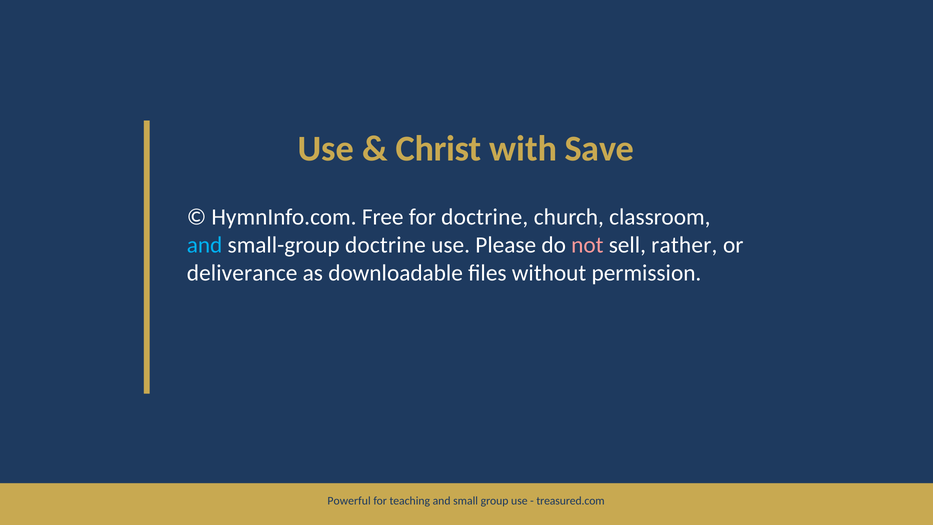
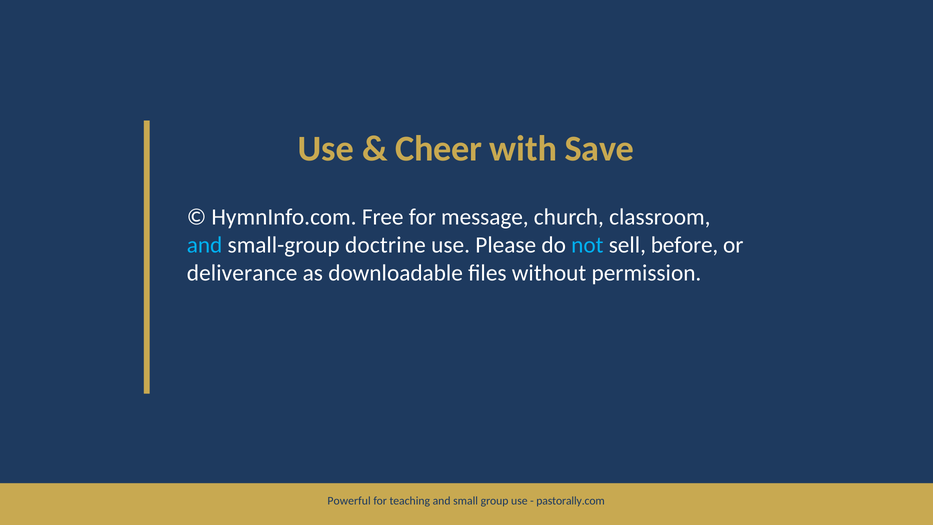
Christ: Christ -> Cheer
for doctrine: doctrine -> message
not colour: pink -> light blue
rather: rather -> before
treasured.com: treasured.com -> pastorally.com
